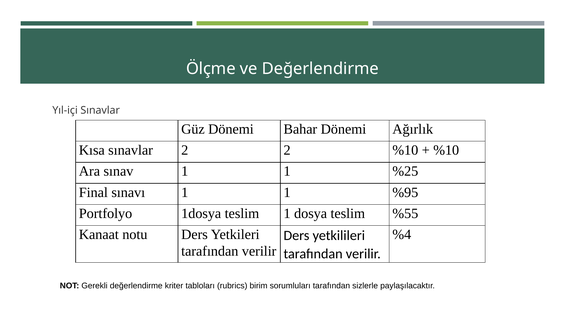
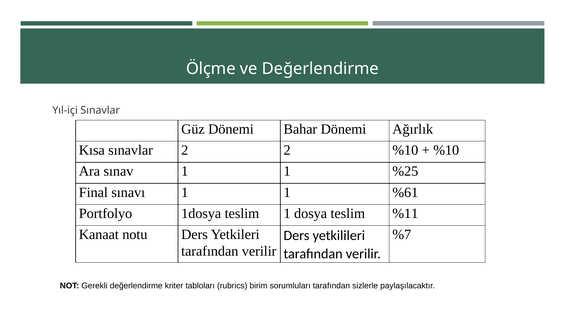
%95: %95 -> %61
%55: %55 -> %11
%4: %4 -> %7
